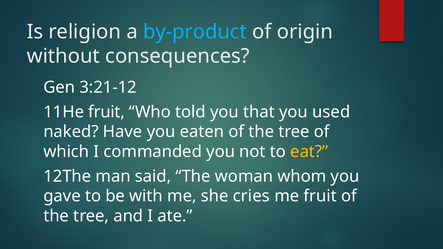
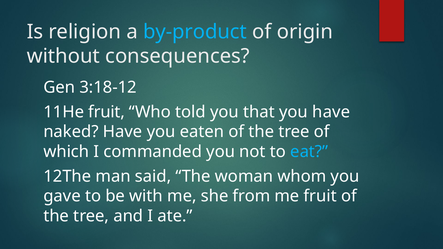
3:21-12: 3:21-12 -> 3:18-12
you used: used -> have
eat colour: yellow -> light blue
cries: cries -> from
